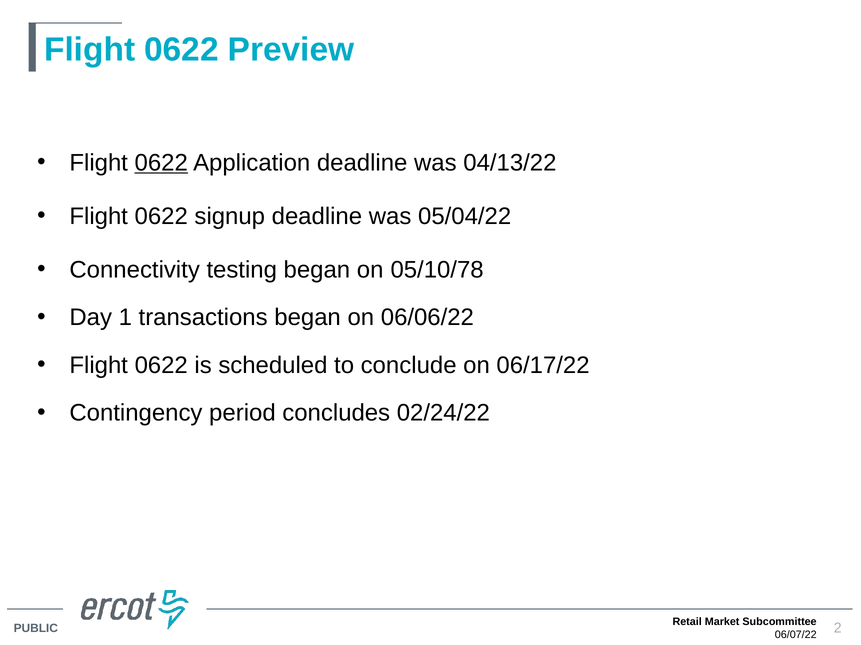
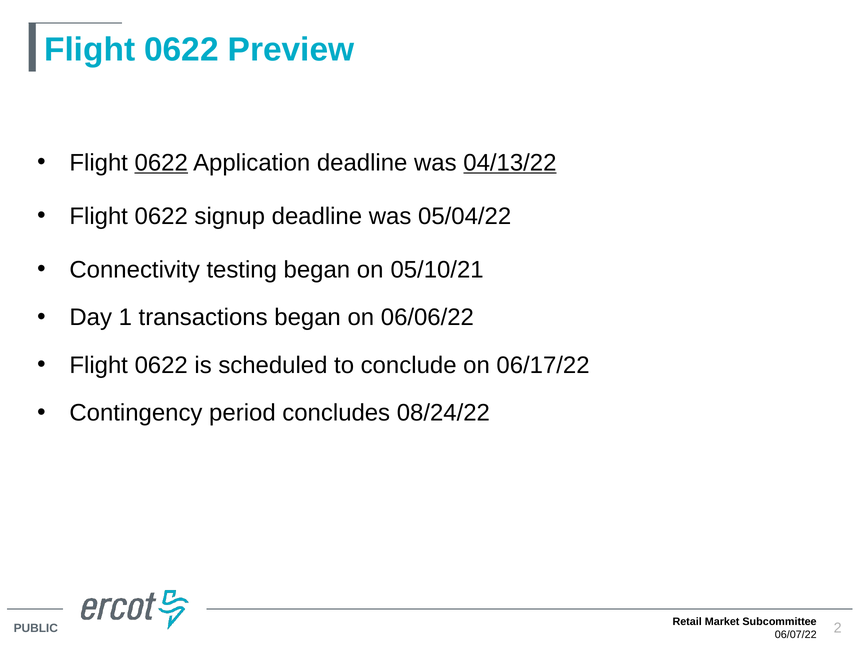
04/13/22 underline: none -> present
05/10/78: 05/10/78 -> 05/10/21
02/24/22: 02/24/22 -> 08/24/22
